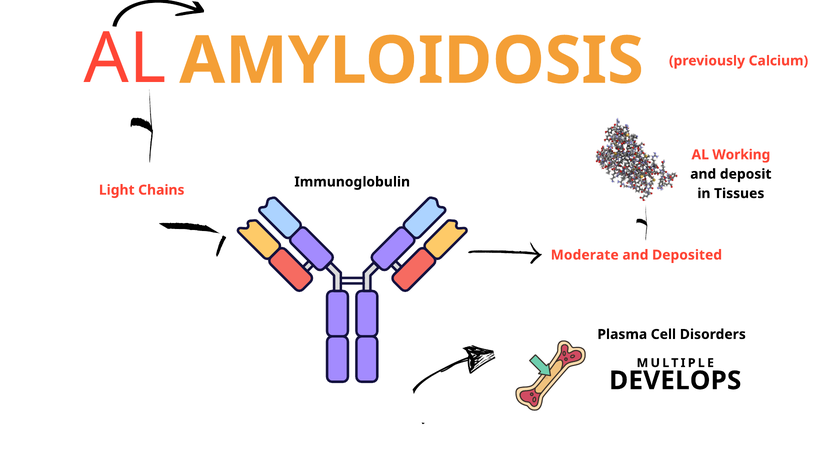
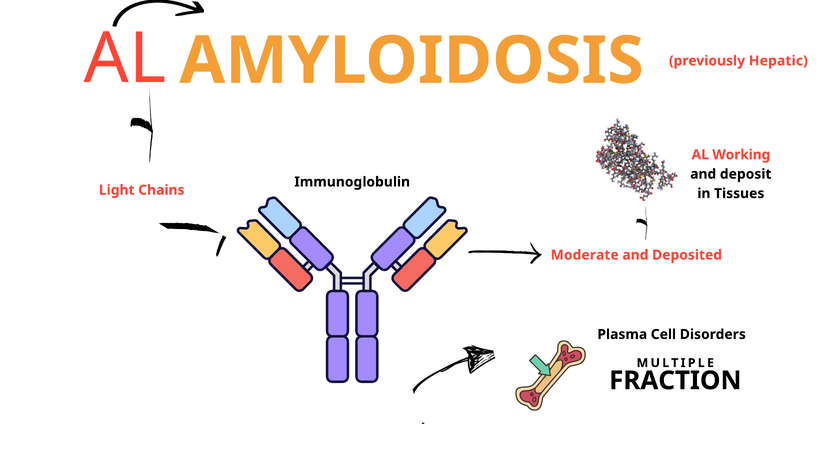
Calcium: Calcium -> Hepatic
DEVELOPS: DEVELOPS -> FRACTION
